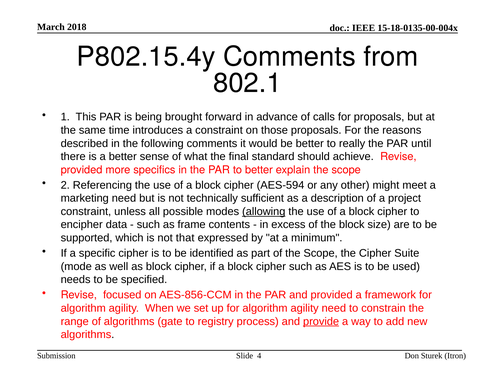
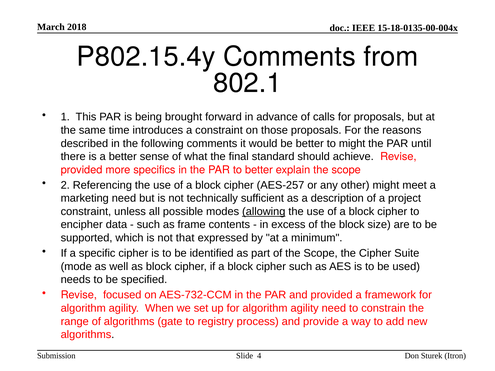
to really: really -> might
AES-594: AES-594 -> AES-257
AES-856-CCM: AES-856-CCM -> AES-732-CCM
provide underline: present -> none
